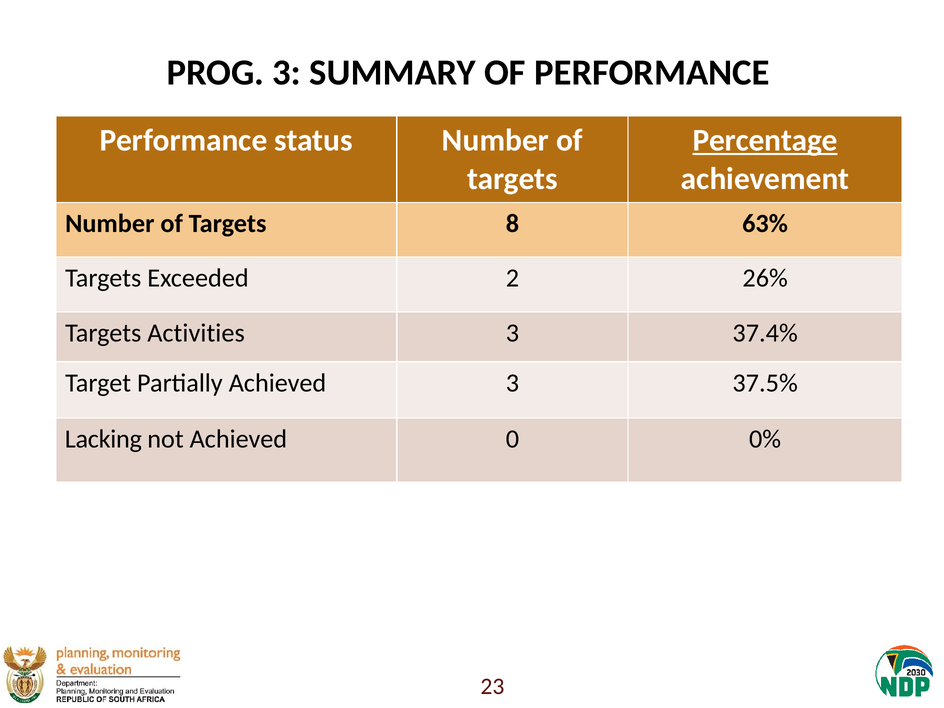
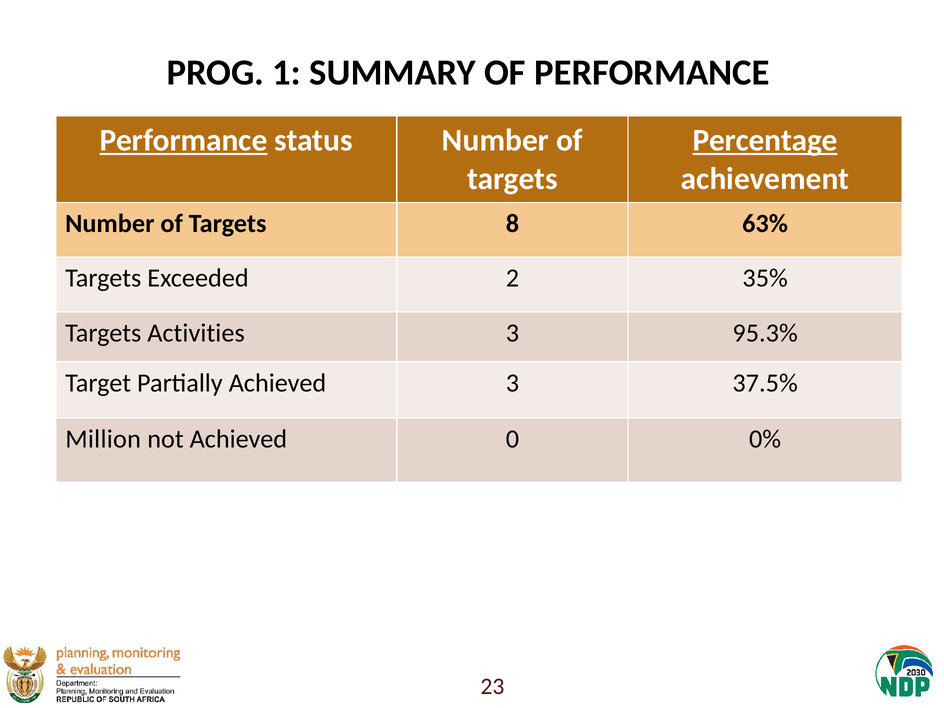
PROG 3: 3 -> 1
Performance at (183, 140) underline: none -> present
26%: 26% -> 35%
37.4%: 37.4% -> 95.3%
Lacking: Lacking -> Million
